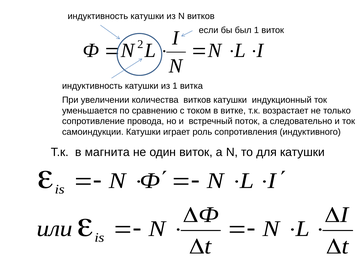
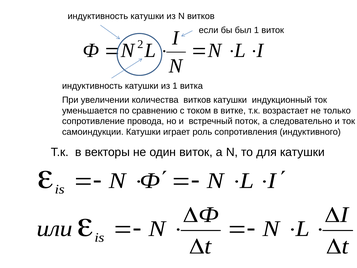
магнита: магнита -> векторы
